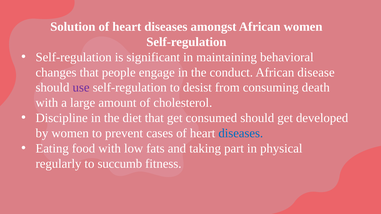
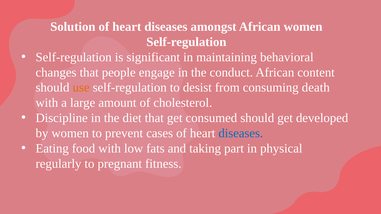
disease: disease -> content
use colour: purple -> orange
succumb: succumb -> pregnant
